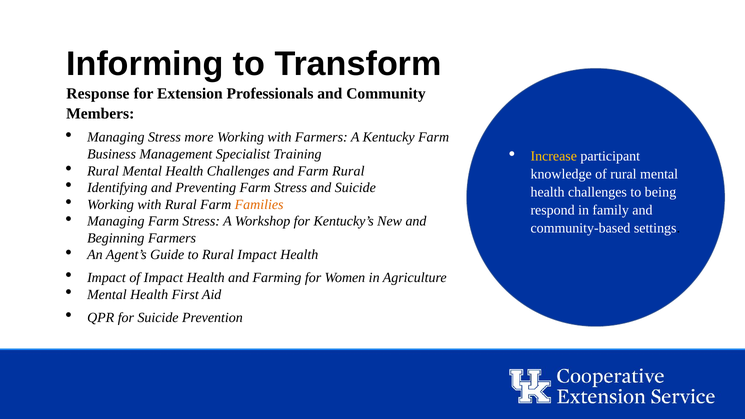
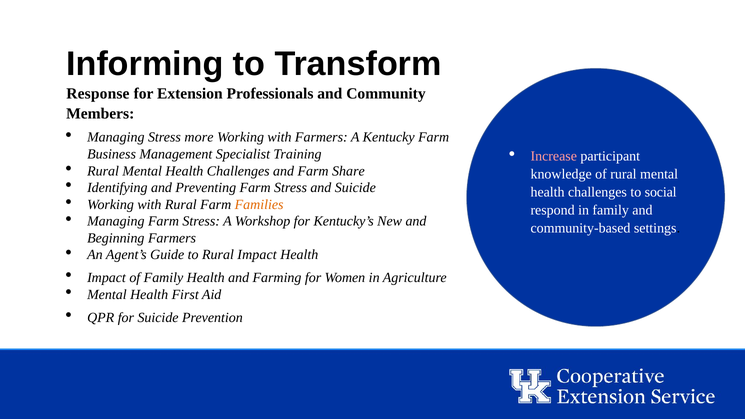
Increase colour: yellow -> pink
Farm Rural: Rural -> Share
being: being -> social
of Impact: Impact -> Family
